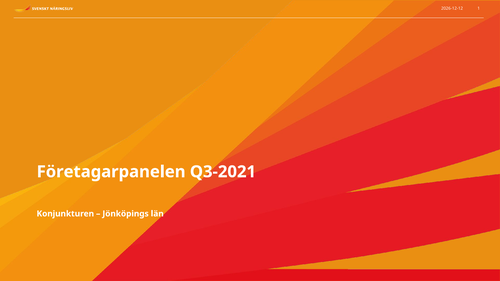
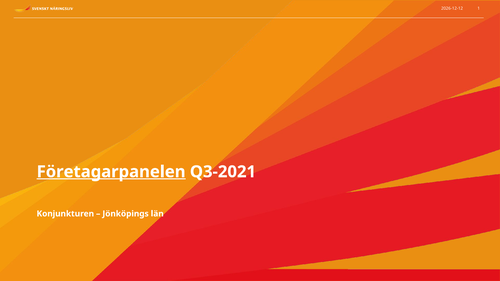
Företagarpanelen underline: none -> present
